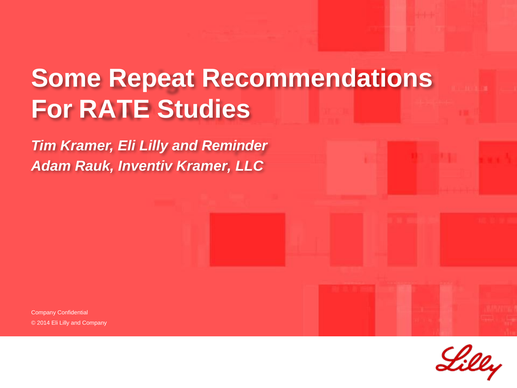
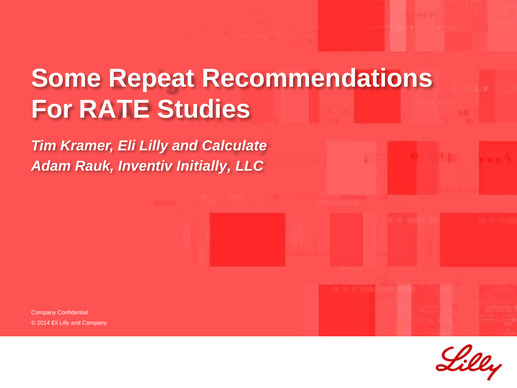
Reminder: Reminder -> Calculate
Inventiv Kramer: Kramer -> Initially
